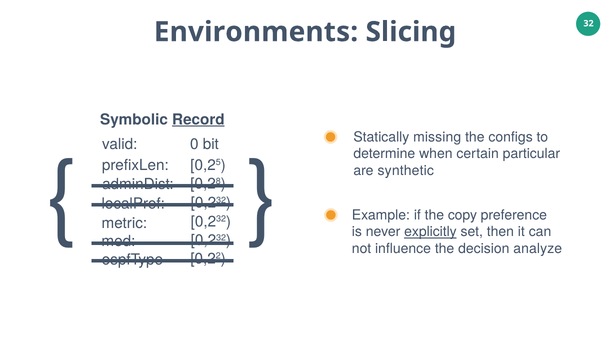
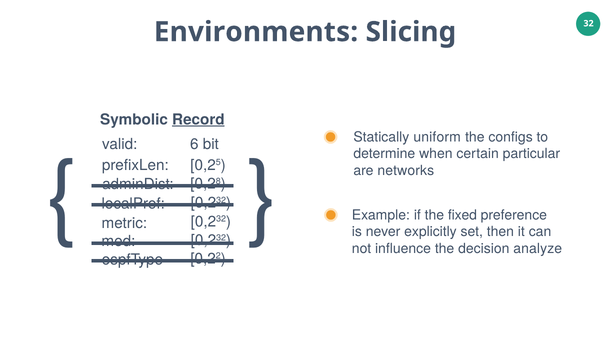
0: 0 -> 6
missing: missing -> uniform
synthetic: synthetic -> networks
copy: copy -> fixed
explicitly underline: present -> none
